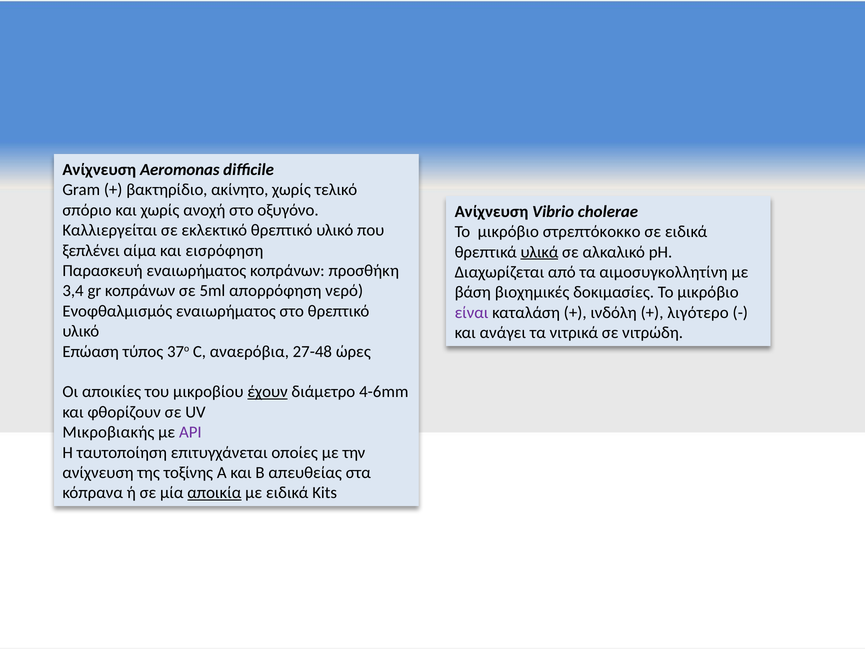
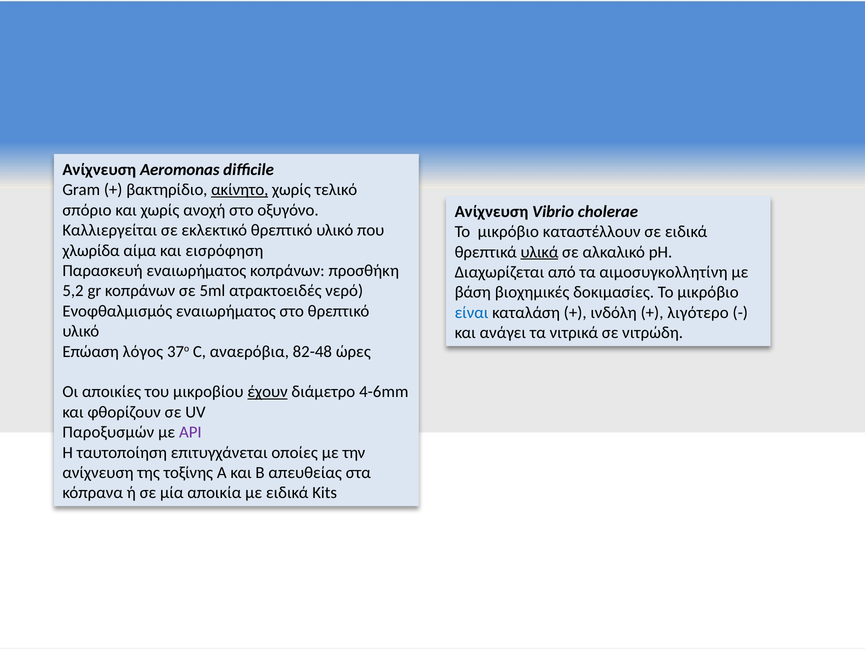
ακίνητο underline: none -> present
στρεπτόκοκκο: στρεπτόκοκκο -> καταστέλλουν
ξεπλένει: ξεπλένει -> χλωρίδα
3,4: 3,4 -> 5,2
απορρόφηση: απορρόφηση -> ατρακτοειδές
είναι colour: purple -> blue
τύπος: τύπος -> λόγος
27-48: 27-48 -> 82-48
Μικροβιακής: Μικροβιακής -> Παροξυσμών
αποικία underline: present -> none
